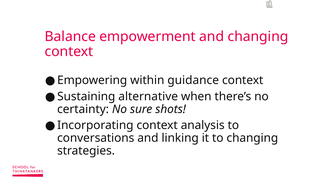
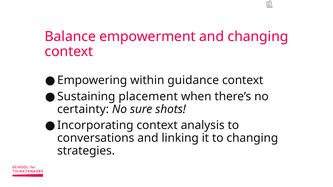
alternative: alternative -> placement
